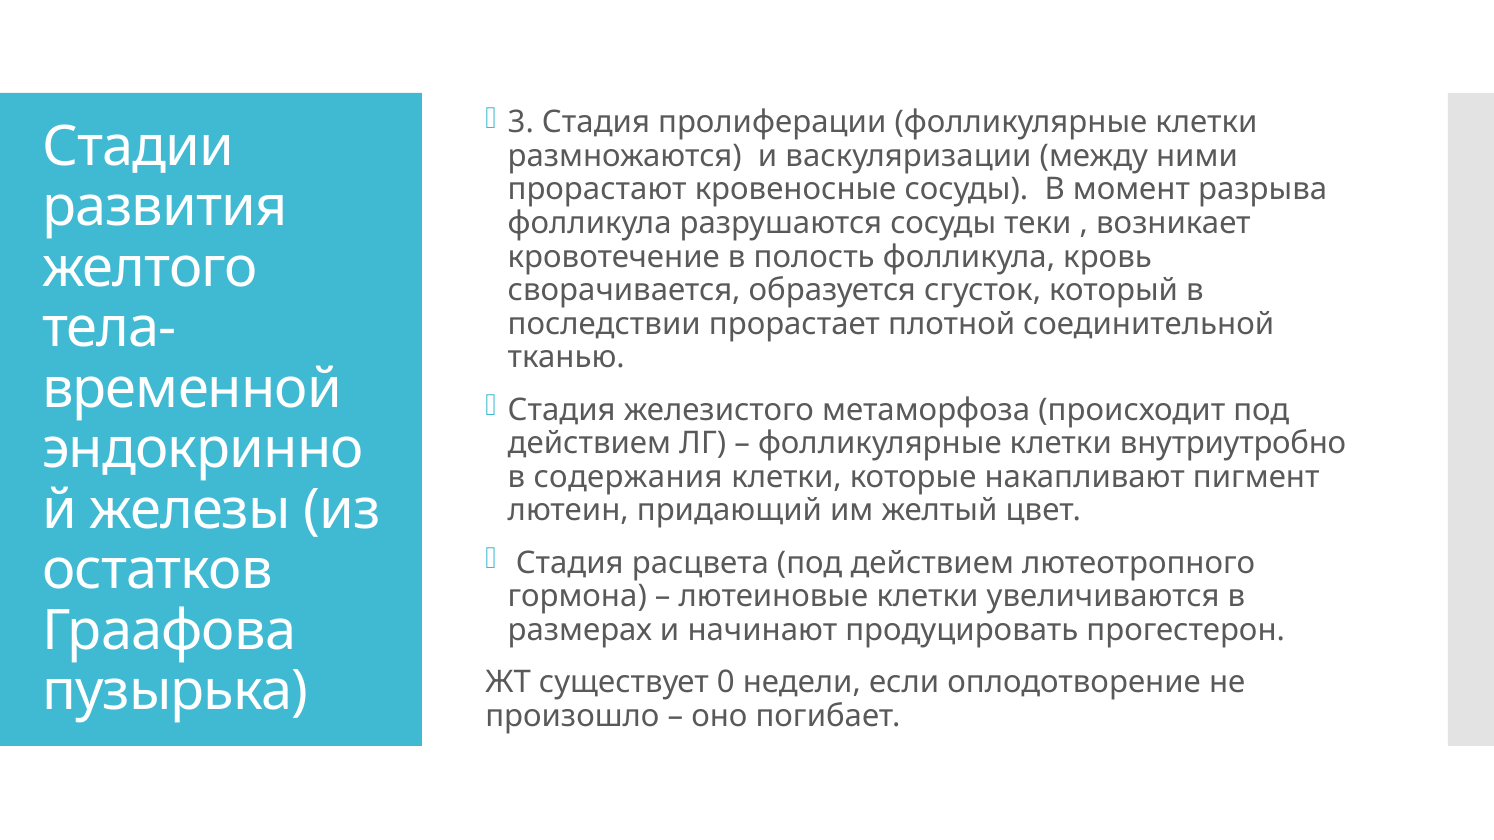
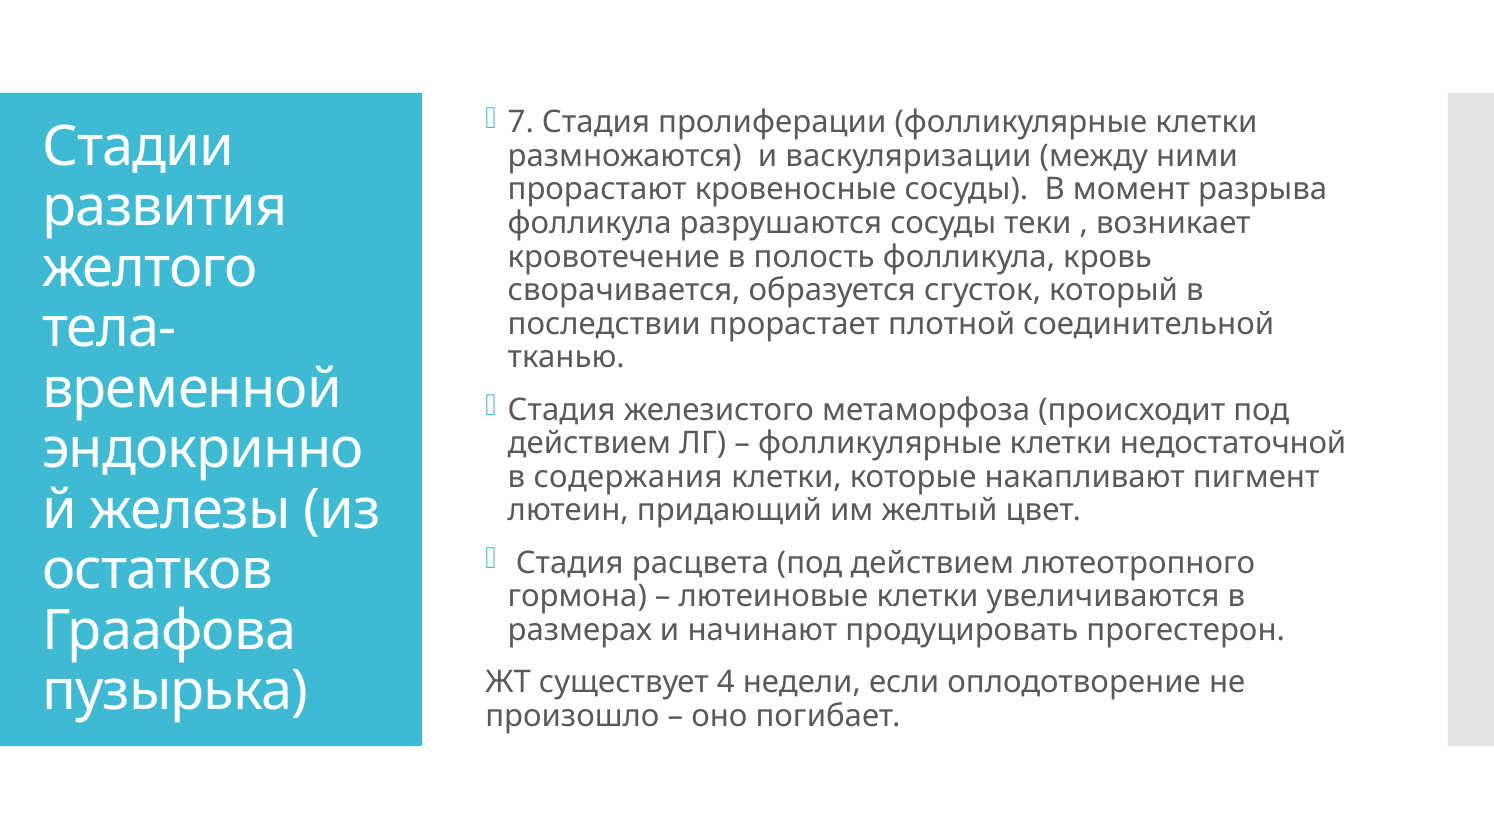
3: 3 -> 7
внутриутробно: внутриутробно -> недостаточной
0: 0 -> 4
